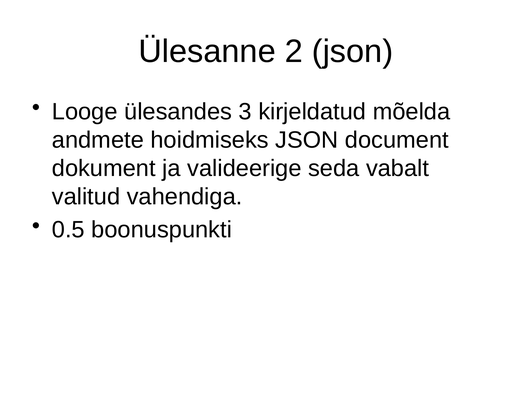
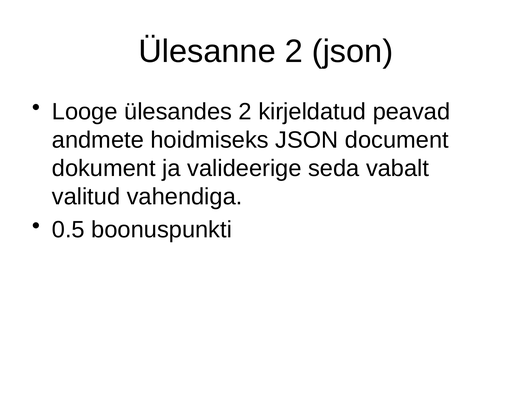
ülesandes 3: 3 -> 2
mõelda: mõelda -> peavad
